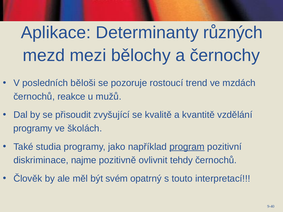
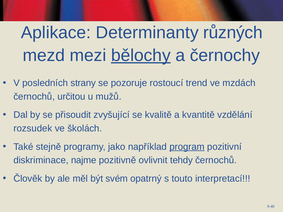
bělochy underline: none -> present
běloši: běloši -> strany
reakce: reakce -> určitou
programy at (33, 129): programy -> rozsudek
studia: studia -> stejně
